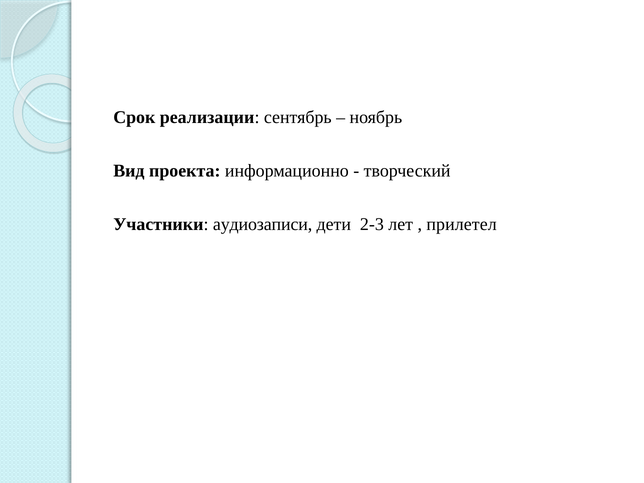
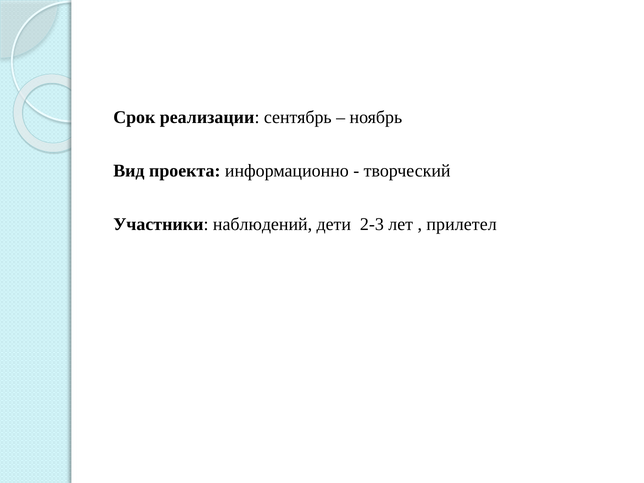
аудиозаписи: аудиозаписи -> наблюдений
